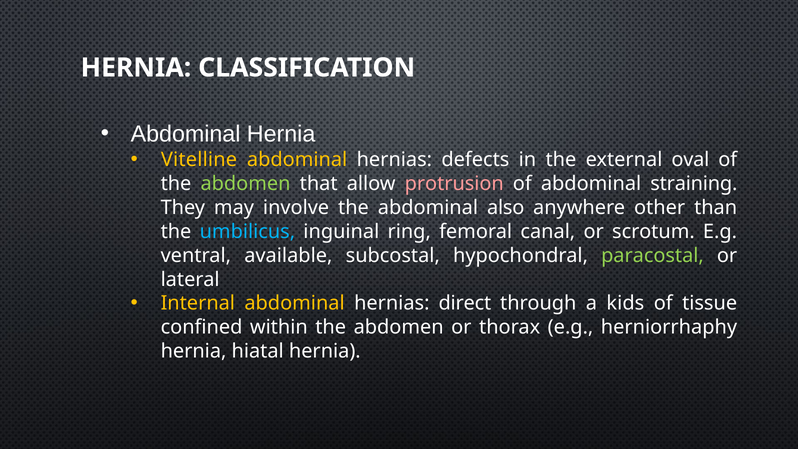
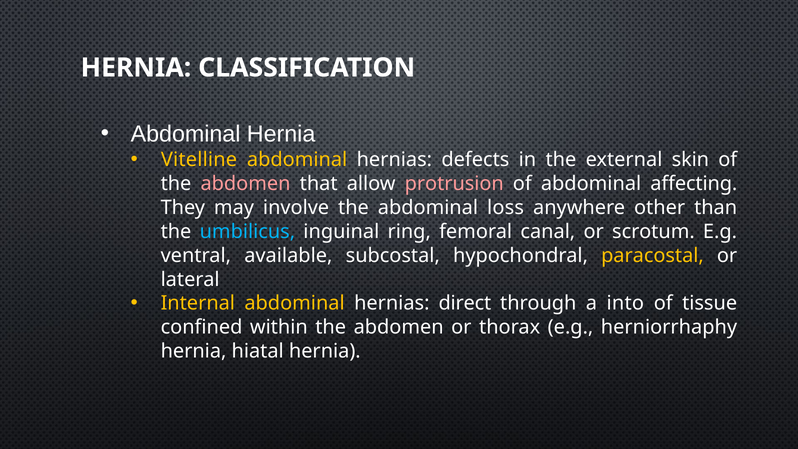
oval: oval -> skin
abdomen at (246, 184) colour: light green -> pink
straining: straining -> affecting
also: also -> loss
paracostal colour: light green -> yellow
kids: kids -> into
